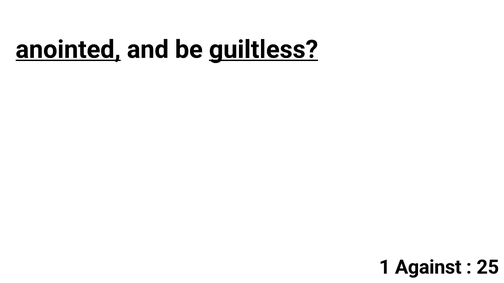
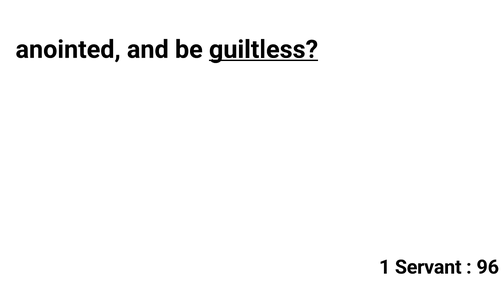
anointed underline: present -> none
Against: Against -> Servant
25: 25 -> 96
